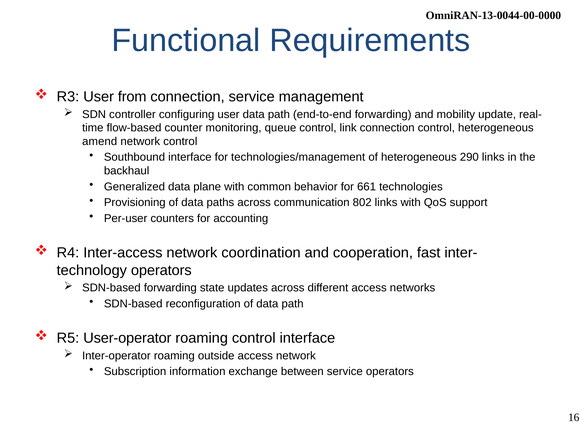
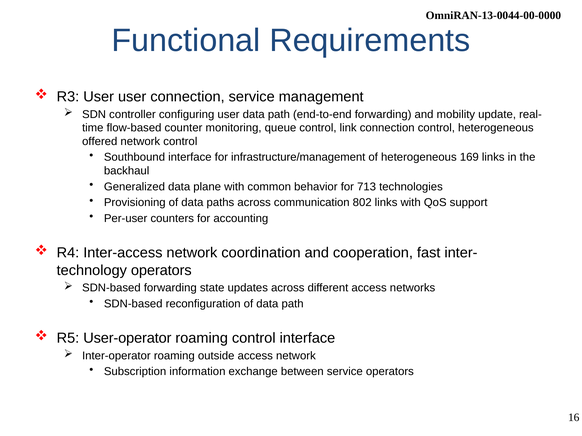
User from: from -> user
amend: amend -> offered
technologies/management: technologies/management -> infrastructure/management
290: 290 -> 169
661: 661 -> 713
